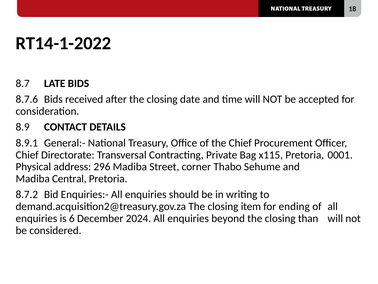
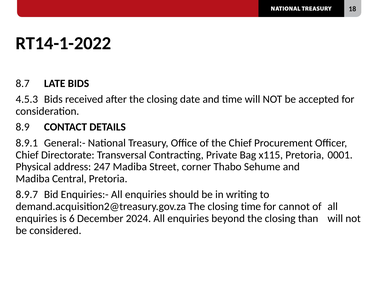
8.7.6: 8.7.6 -> 4.5.3
296: 296 -> 247
8.7.2: 8.7.2 -> 8.9.7
closing item: item -> time
ending: ending -> cannot
